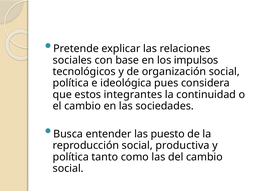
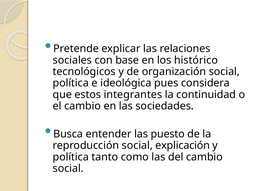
impulsos: impulsos -> histórico
productiva: productiva -> explicación
